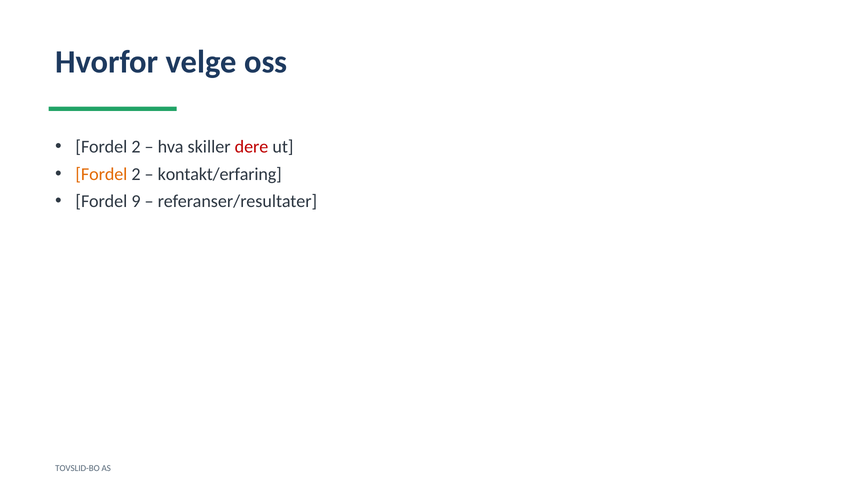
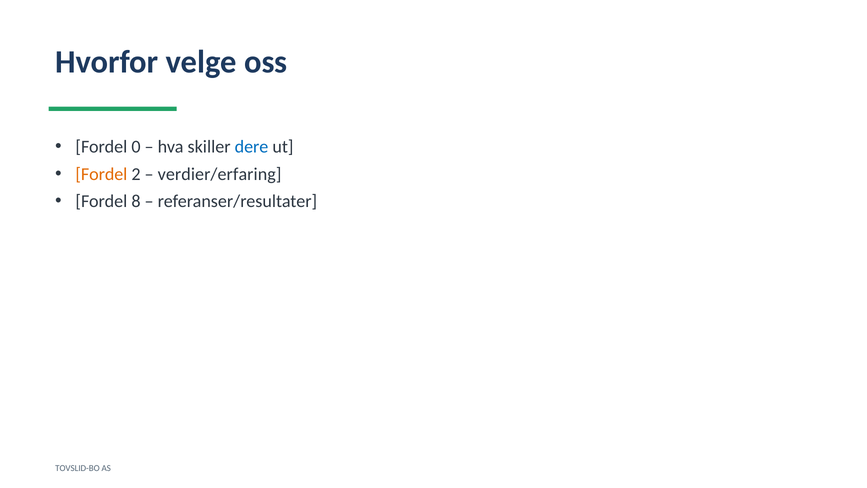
2 at (136, 147): 2 -> 0
dere colour: red -> blue
kontakt/erfaring: kontakt/erfaring -> verdier/erfaring
9: 9 -> 8
